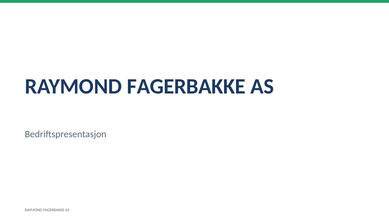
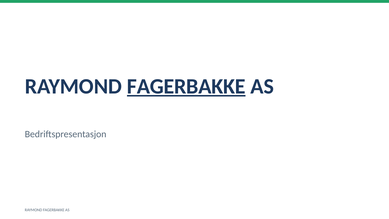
FAGERBAKKE at (186, 86) underline: none -> present
